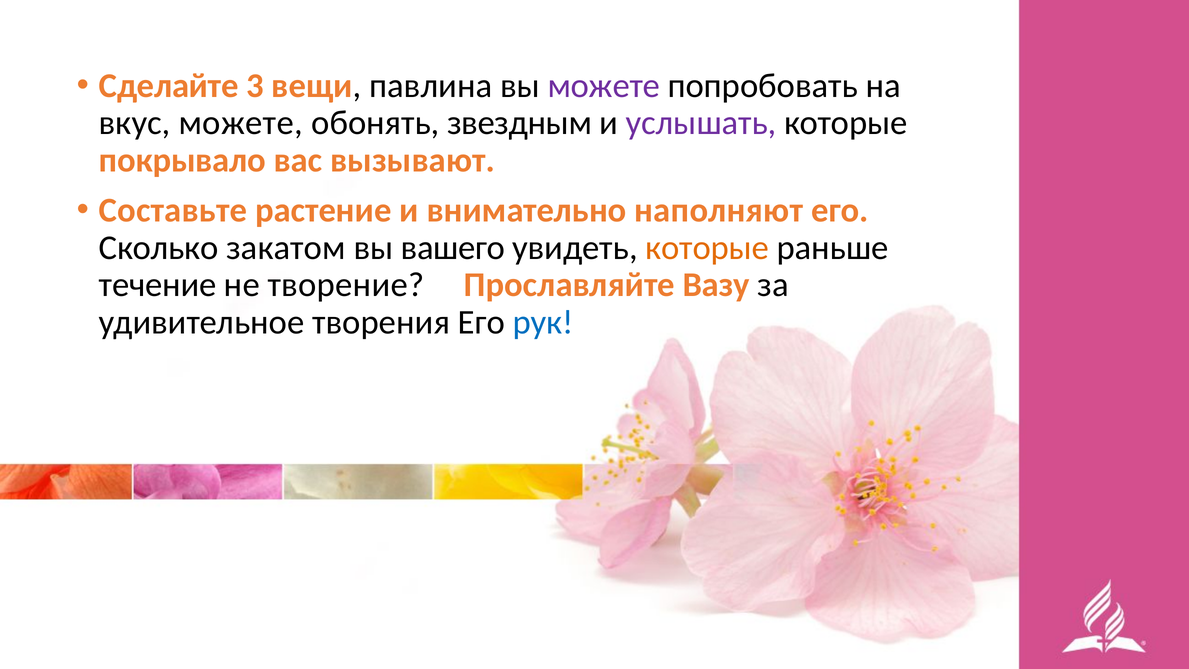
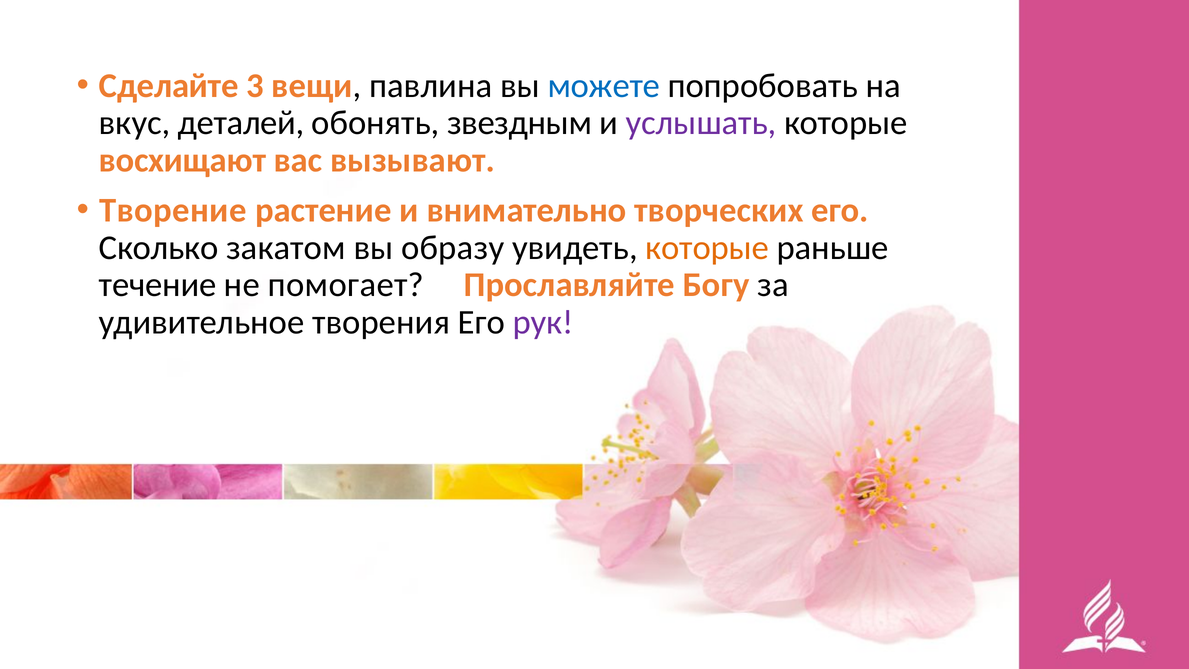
можете at (604, 86) colour: purple -> blue
вкус можете: можете -> деталей
покрывало: покрывало -> восхищают
Составьте: Составьте -> Творение
наполняют: наполняют -> творческих
вашего: вашего -> образу
творение: творение -> помогает
Вазу: Вазу -> Богу
рук colour: blue -> purple
